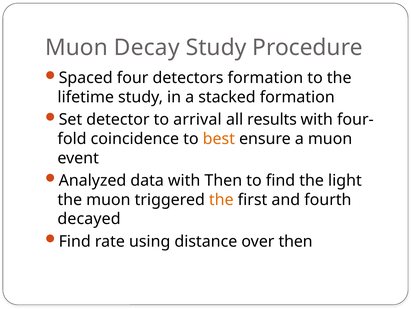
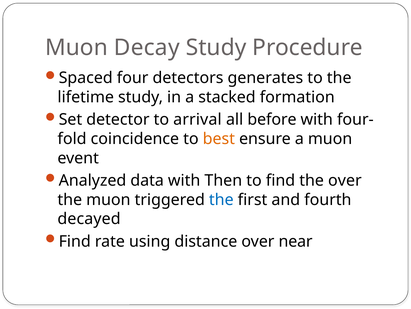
detectors formation: formation -> generates
results: results -> before
the light: light -> over
the at (221, 199) colour: orange -> blue
over then: then -> near
